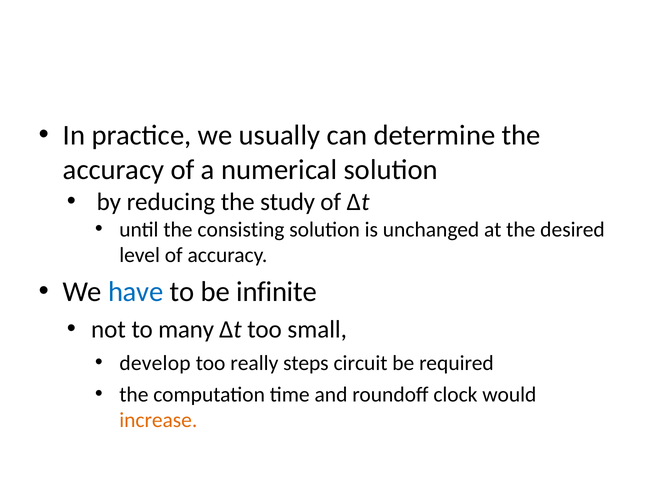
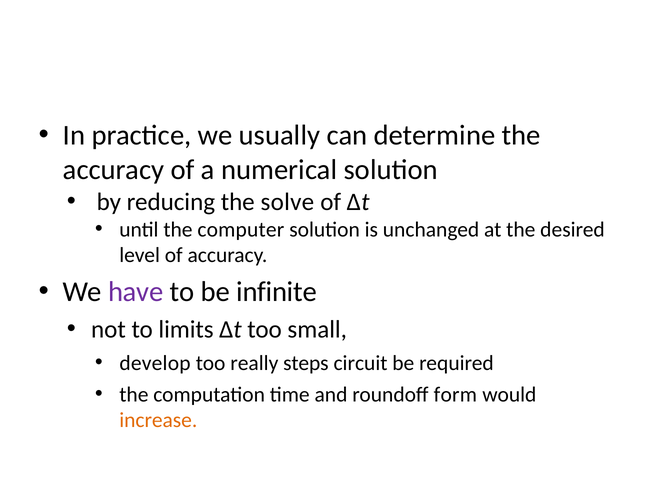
study: study -> solve
consisting: consisting -> computer
have colour: blue -> purple
many: many -> limits
clock: clock -> form
